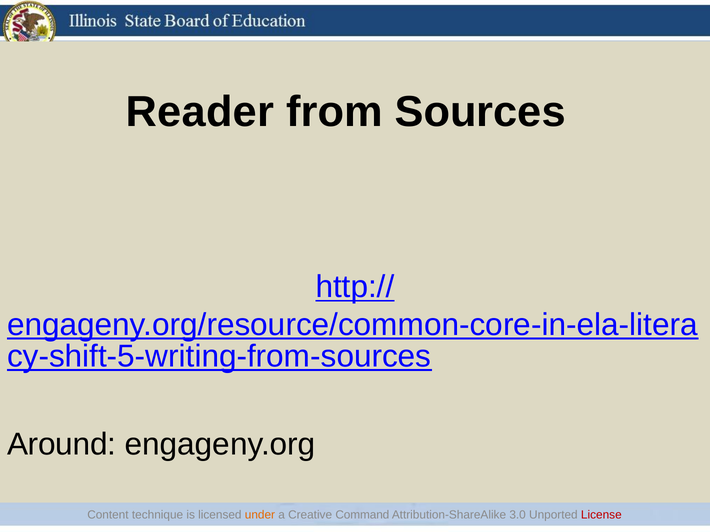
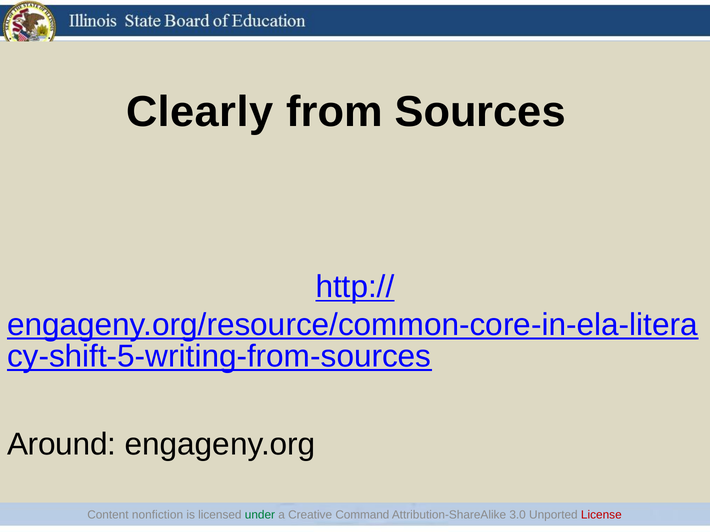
Reader: Reader -> Clearly
technique: technique -> nonfiction
under colour: orange -> green
